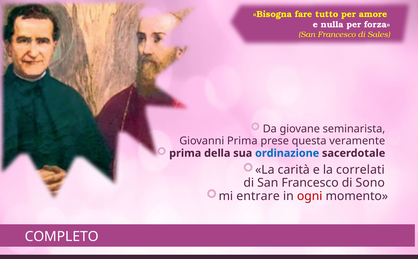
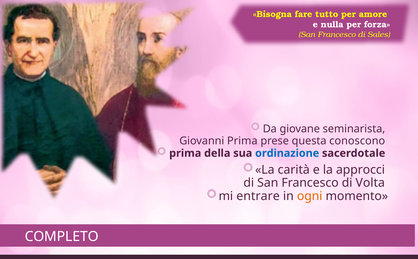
veramente: veramente -> conoscono
correlati: correlati -> approcci
Sono: Sono -> Volta
ogni colour: red -> orange
